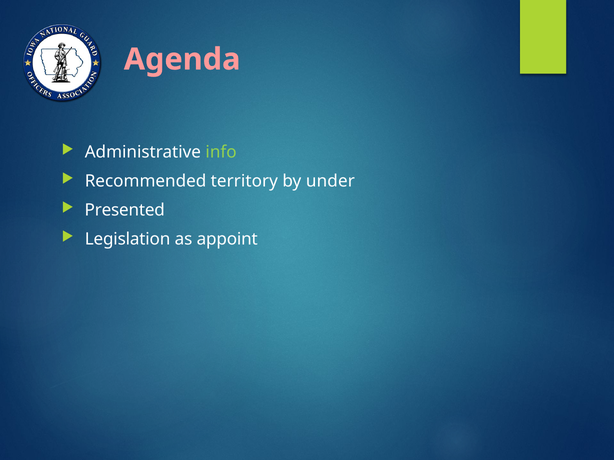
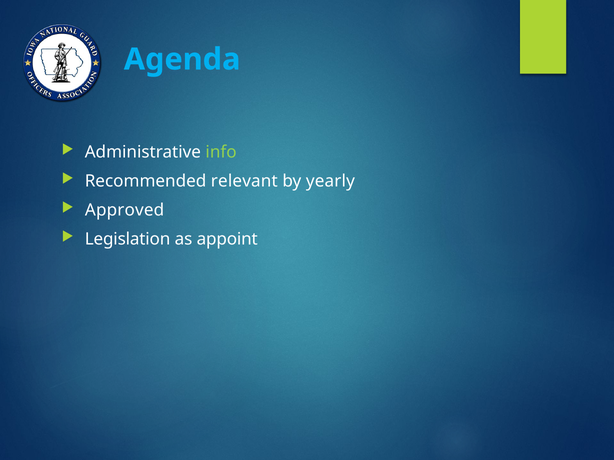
Agenda colour: pink -> light blue
territory: territory -> relevant
under: under -> yearly
Presented: Presented -> Approved
